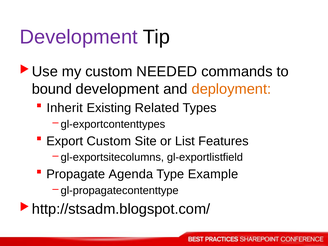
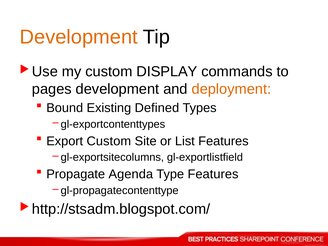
Development at (79, 37) colour: purple -> orange
NEEDED: NEEDED -> DISPLAY
bound: bound -> pages
Inherit: Inherit -> Bound
Related: Related -> Defined
Type Example: Example -> Features
